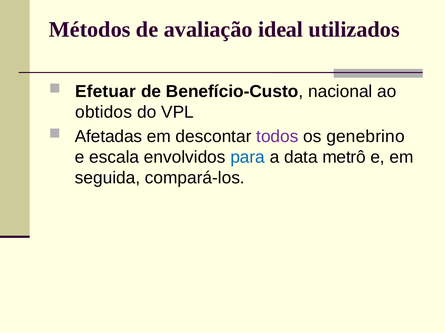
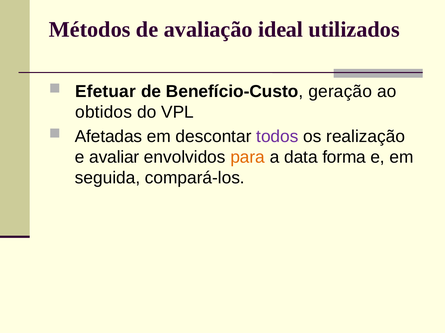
nacional: nacional -> geração
genebrino: genebrino -> realização
escala: escala -> avaliar
para colour: blue -> orange
metrô: metrô -> forma
